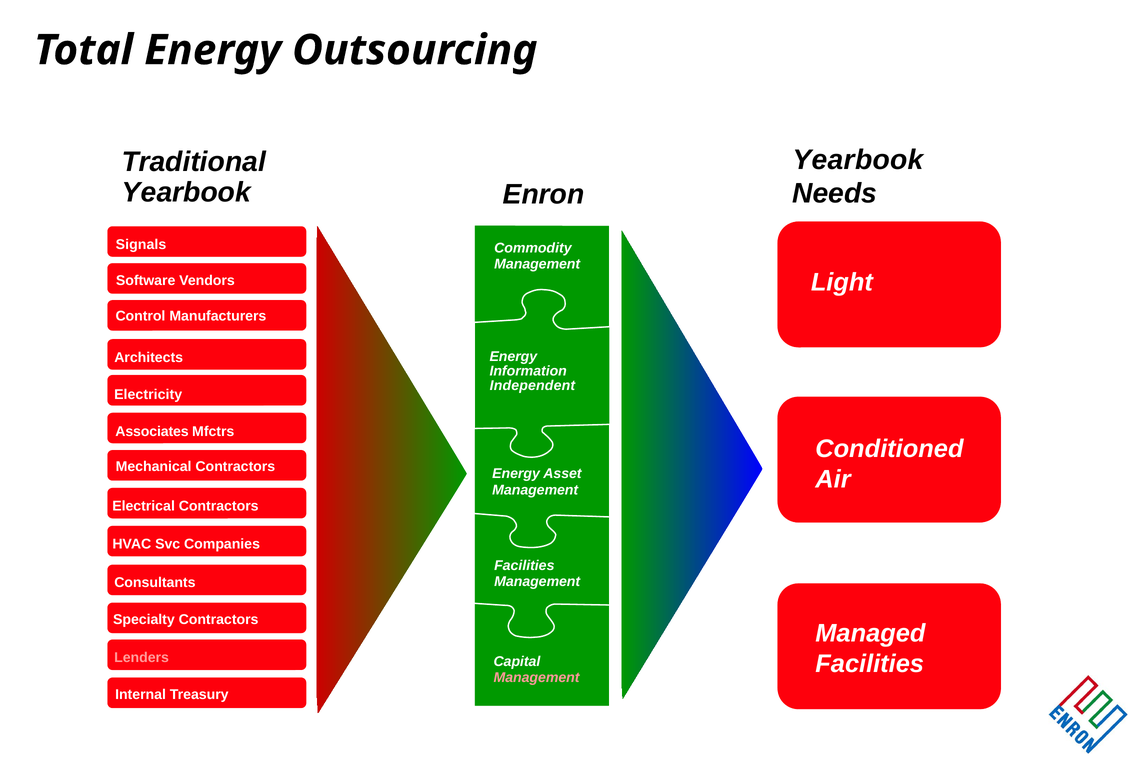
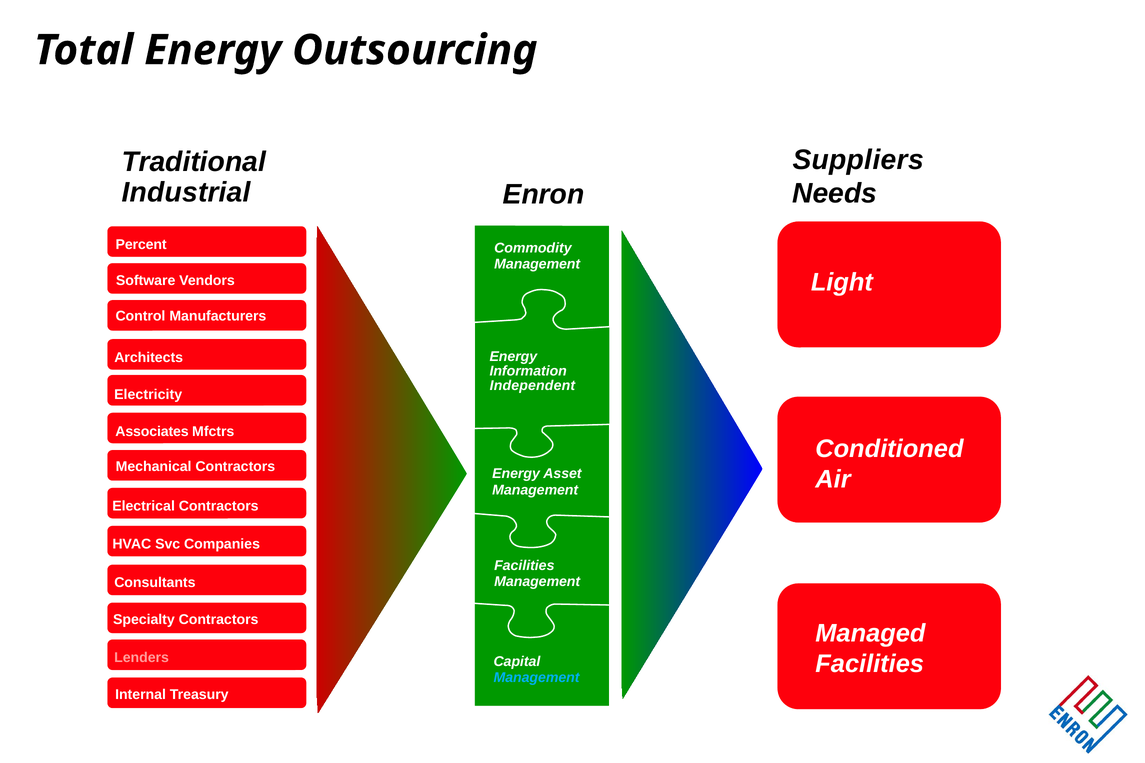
Yearbook at (858, 160): Yearbook -> Suppliers
Yearbook at (186, 192): Yearbook -> Industrial
Signals: Signals -> Percent
Management at (537, 678) colour: pink -> light blue
